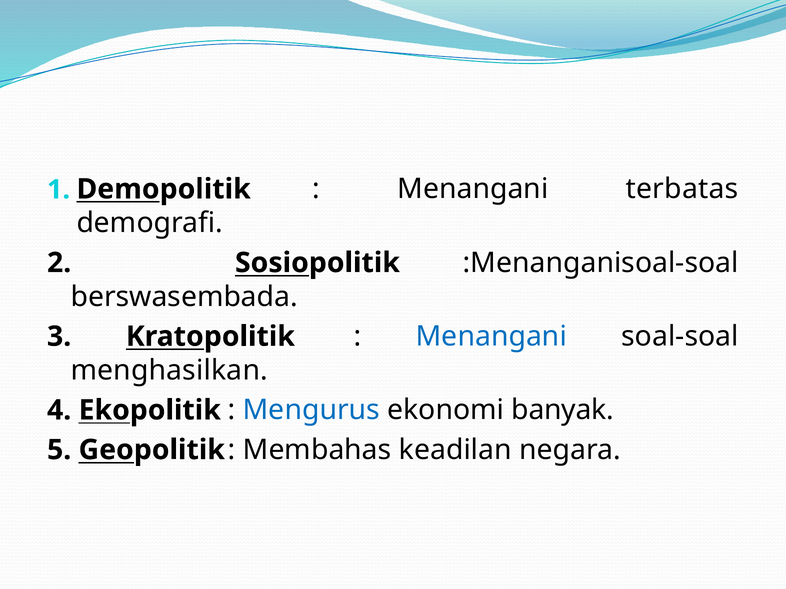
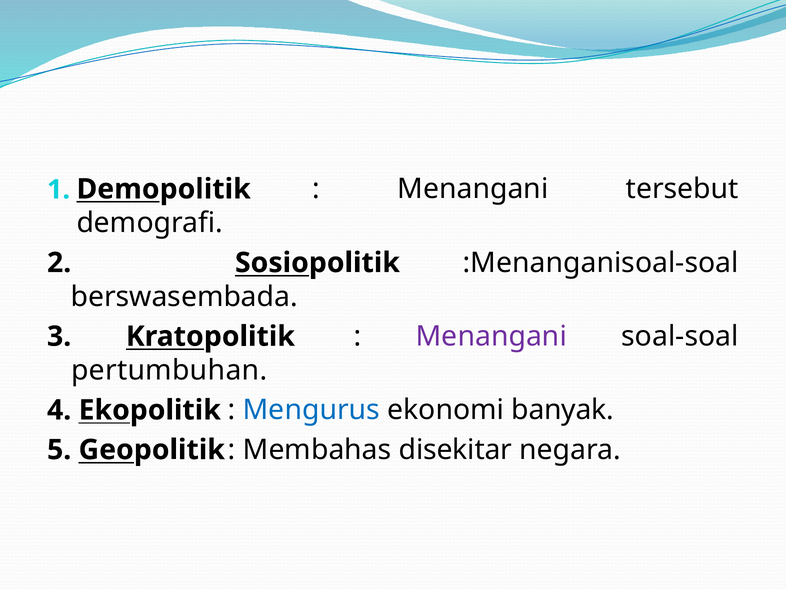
terbatas: terbatas -> tersebut
Menangani at (491, 337) colour: blue -> purple
menghasilkan: menghasilkan -> pertumbuhan
keadilan: keadilan -> disekitar
